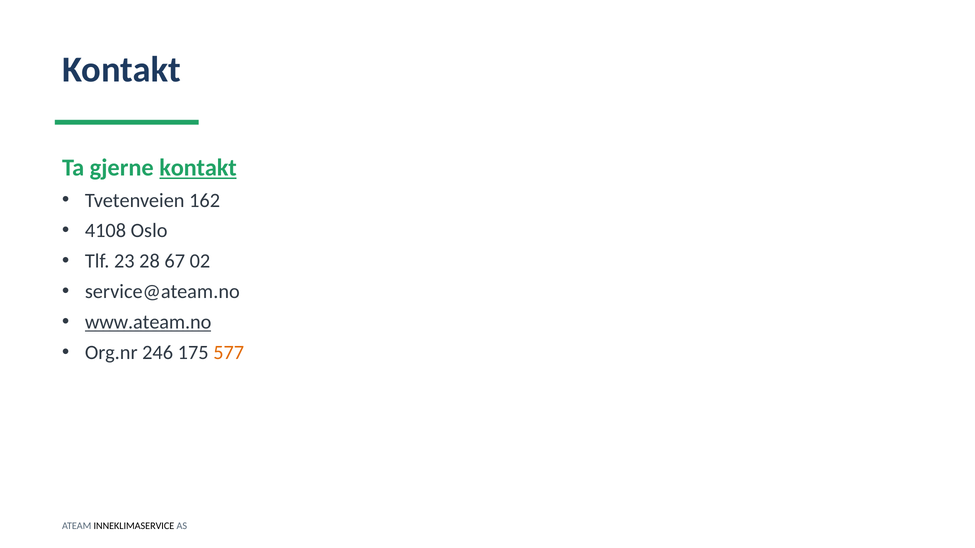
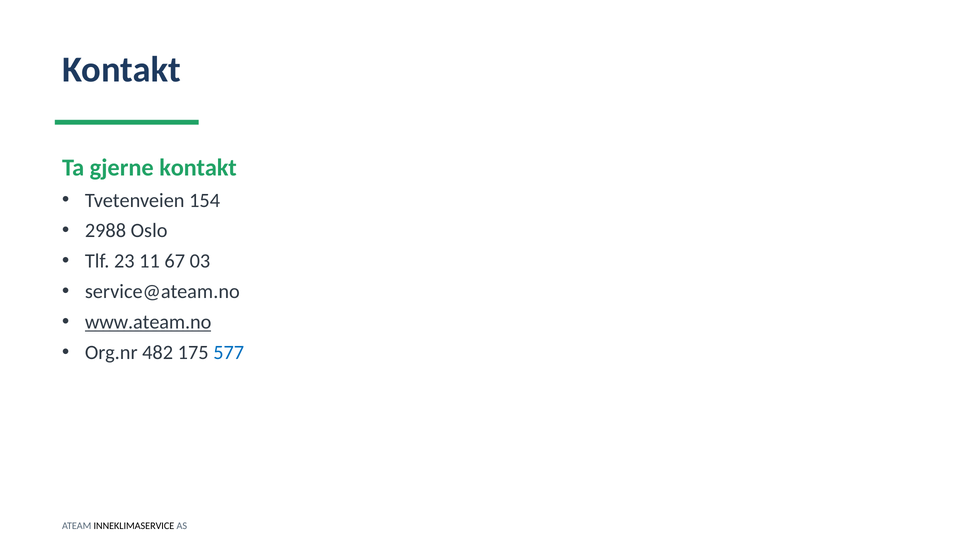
kontakt at (198, 168) underline: present -> none
162: 162 -> 154
4108: 4108 -> 2988
28: 28 -> 11
02: 02 -> 03
246: 246 -> 482
577 colour: orange -> blue
